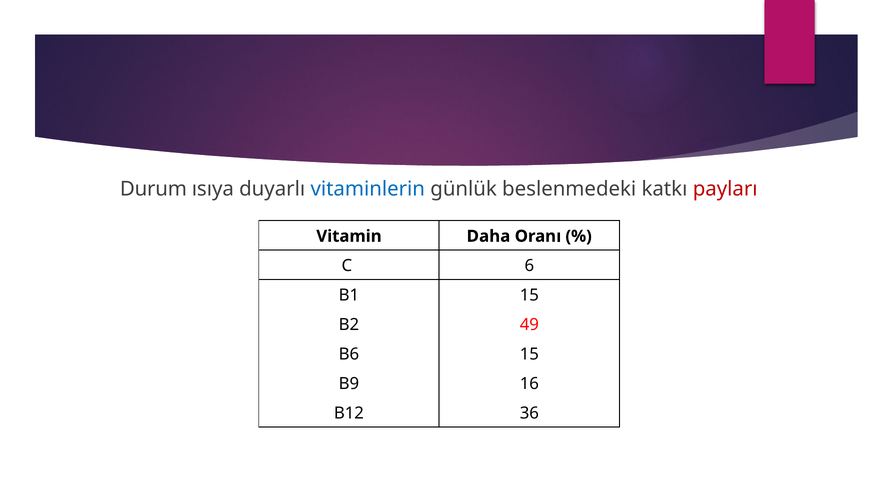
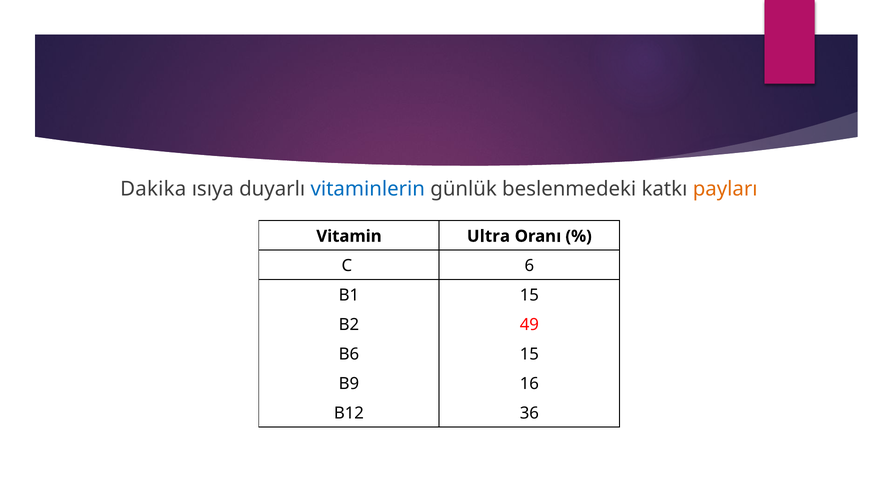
Durum: Durum -> Dakika
payları colour: red -> orange
Daha: Daha -> Ultra
